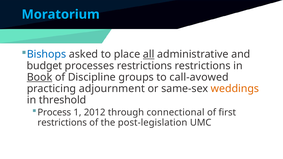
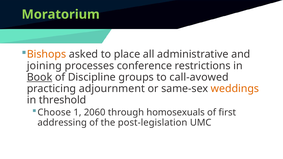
Moratorium colour: light blue -> light green
Bishops colour: blue -> orange
all underline: present -> none
budget: budget -> joining
processes restrictions: restrictions -> conference
Process: Process -> Choose
2012: 2012 -> 2060
connectional: connectional -> homosexuals
restrictions at (62, 123): restrictions -> addressing
